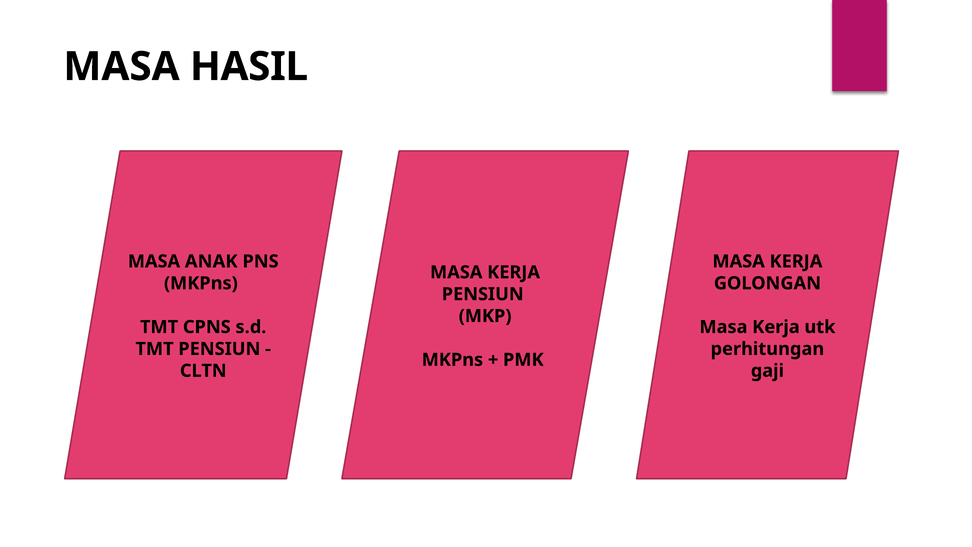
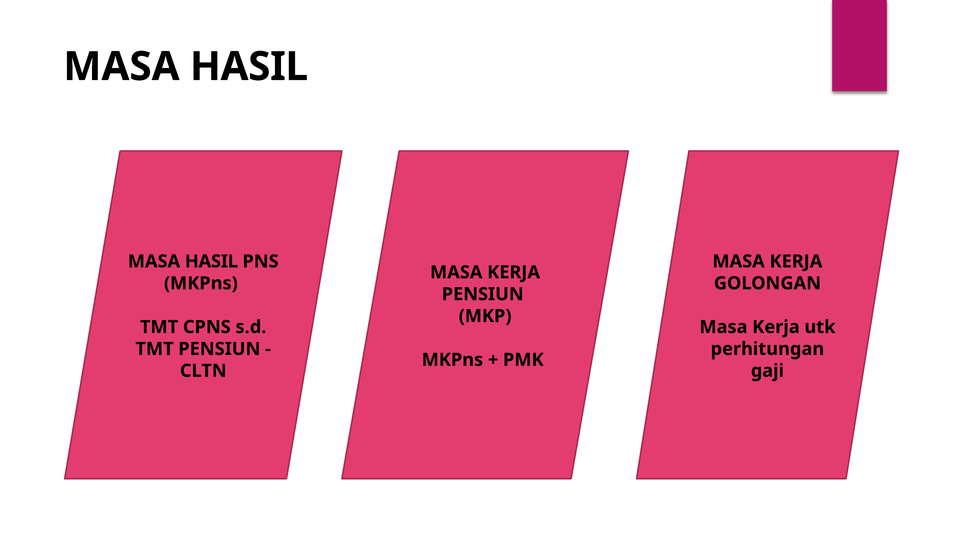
ANAK at (211, 261): ANAK -> HASIL
